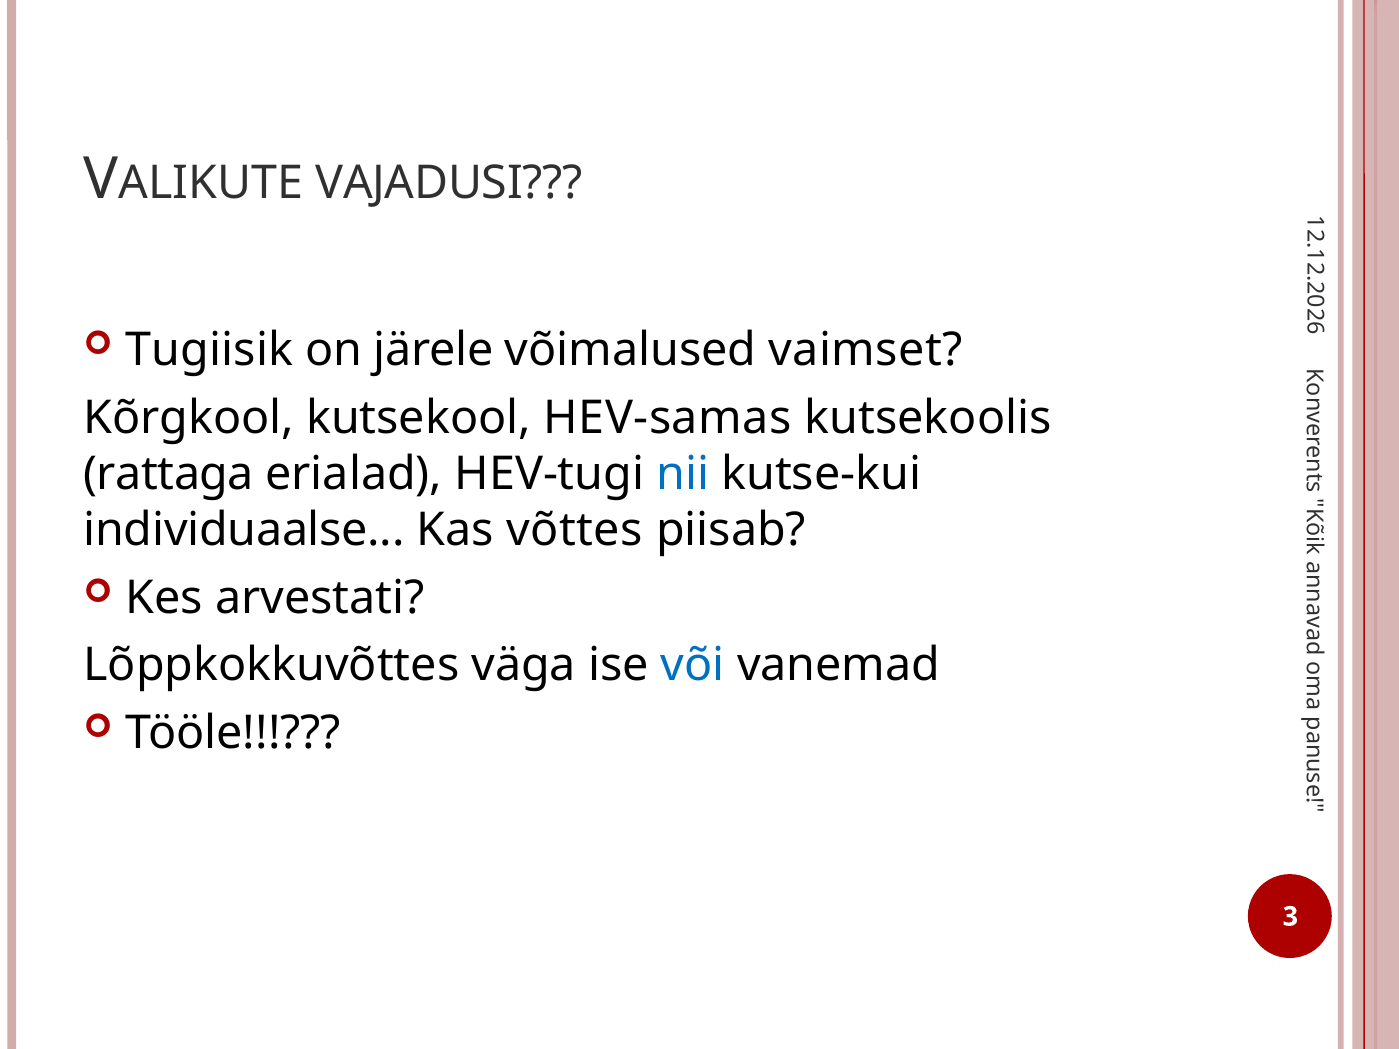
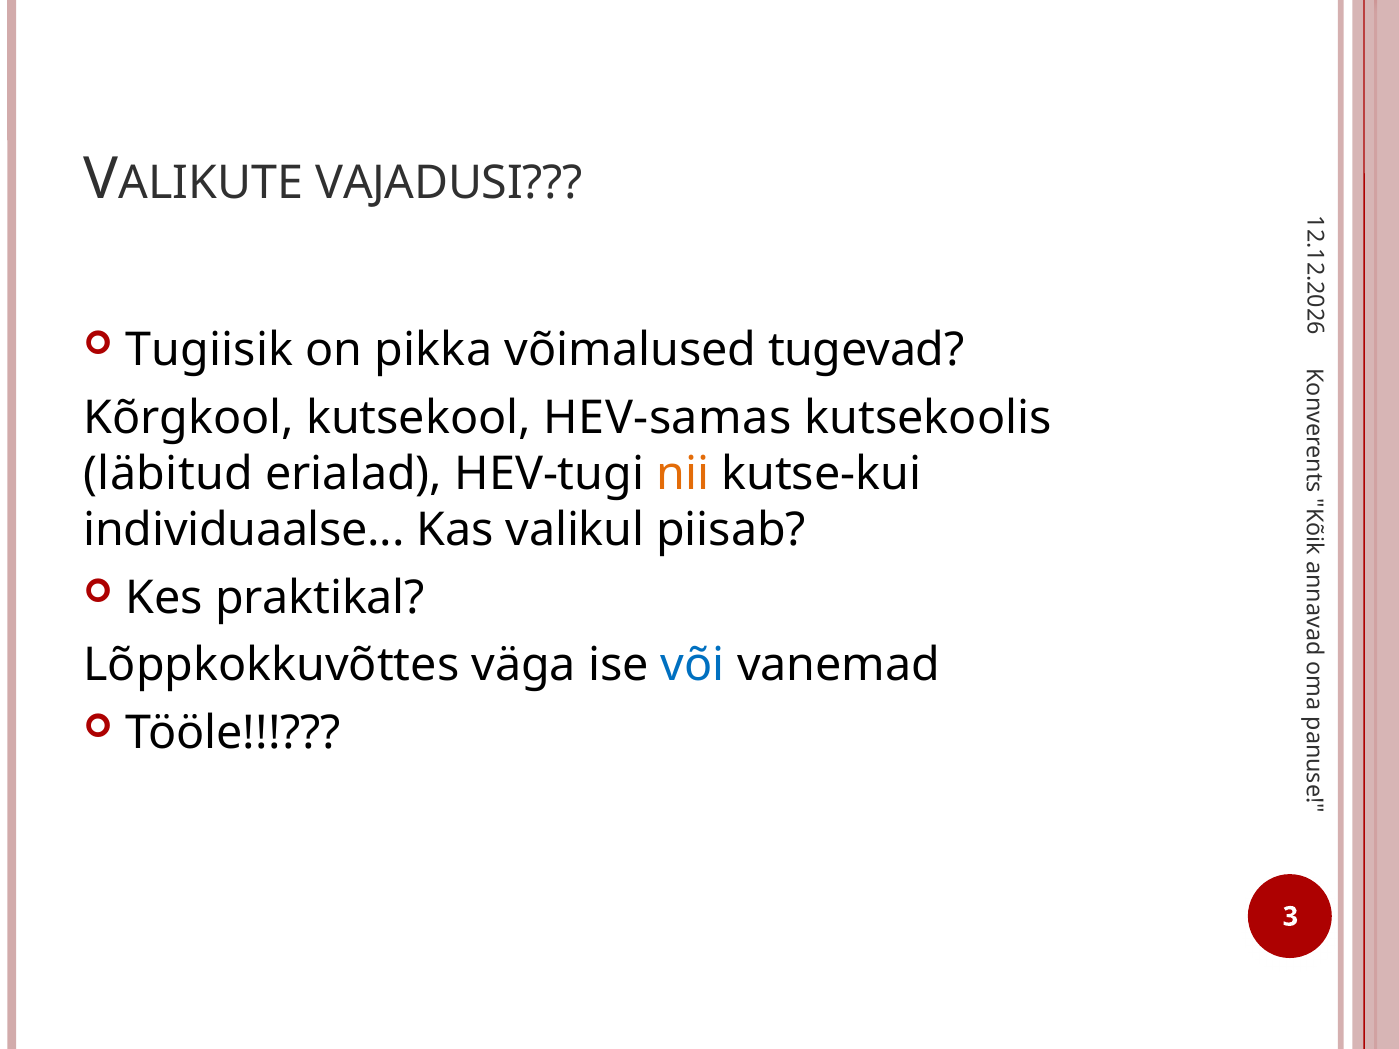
järele: järele -> pikka
vaimset: vaimset -> tugevad
rattaga: rattaga -> läbitud
nii colour: blue -> orange
võttes: võttes -> valikul
arvestati: arvestati -> praktikal
